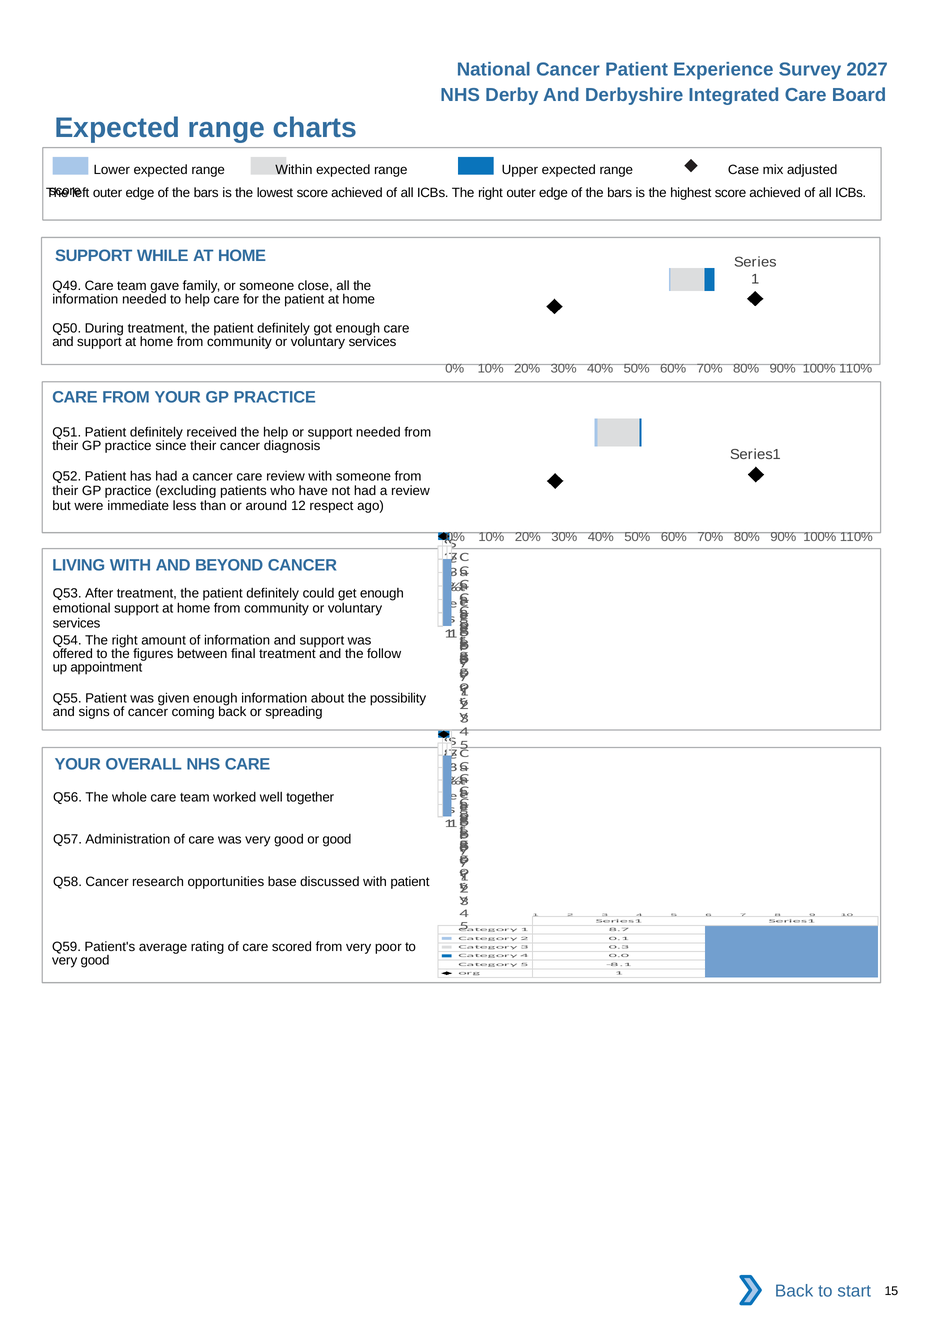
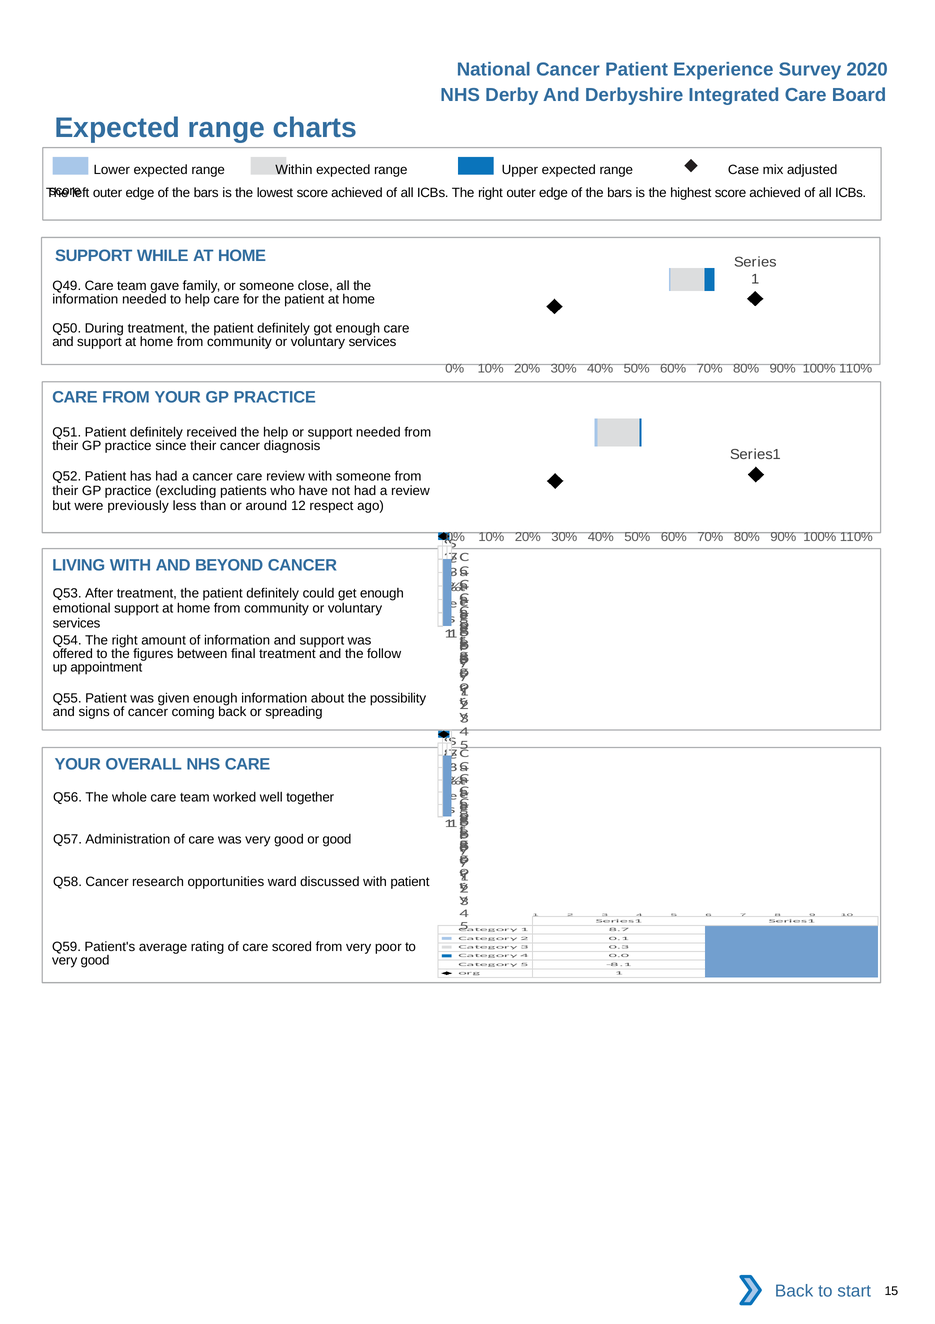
2027: 2027 -> 2020
immediate: immediate -> previously
base: base -> ward
